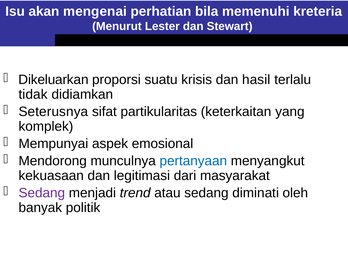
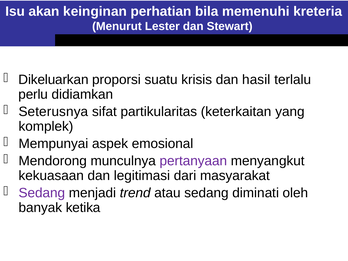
mengenai: mengenai -> keinginan
tidak: tidak -> perlu
pertanyaan colour: blue -> purple
politik: politik -> ketika
